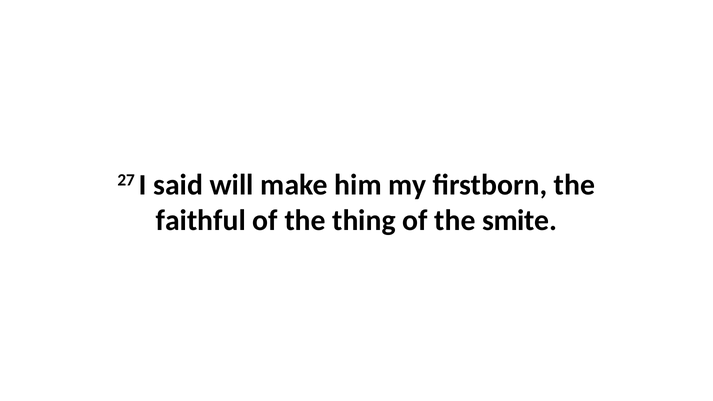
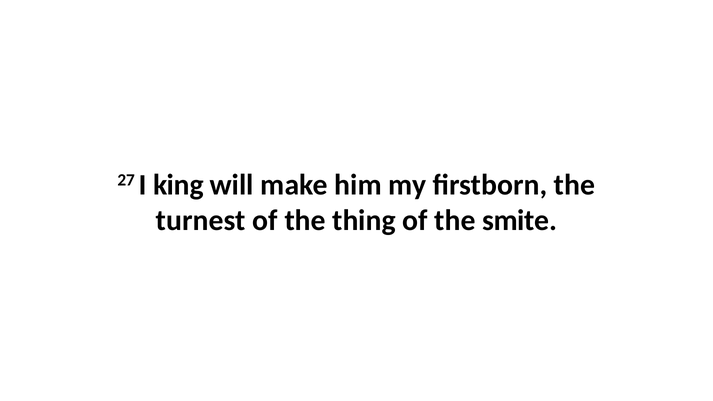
said: said -> king
faithful: faithful -> turnest
